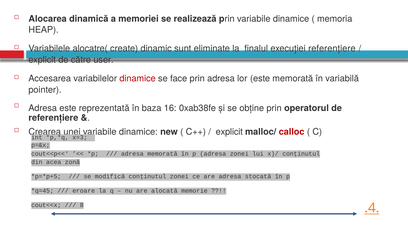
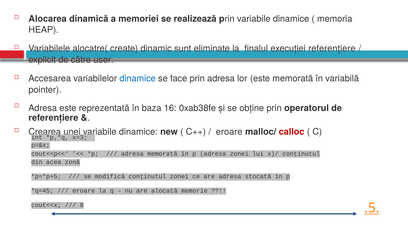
dinamice at (138, 78) colour: red -> blue
explicit at (229, 131): explicit -> eroare
.4: .4 -> .5
